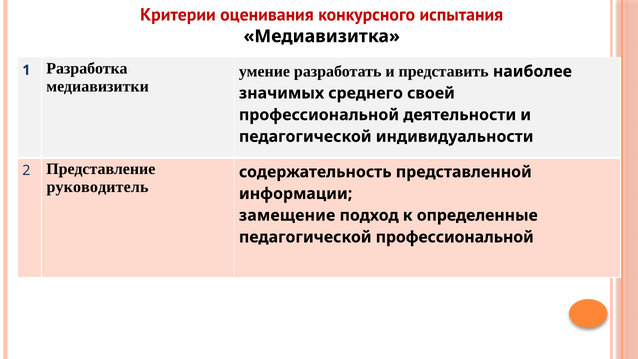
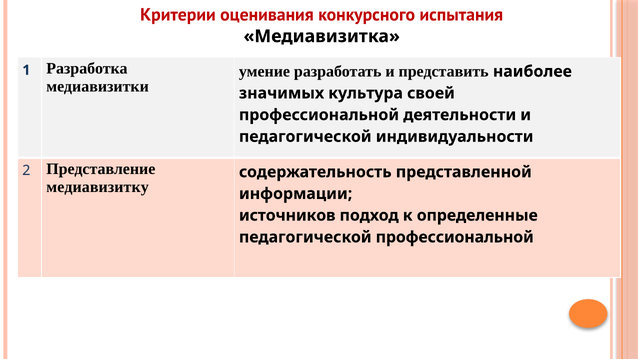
среднего: среднего -> культура
руководитель: руководитель -> медиавизитку
замещение: замещение -> источников
